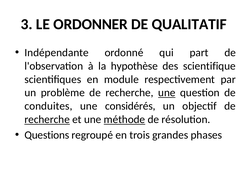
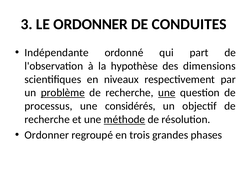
QUALITATIF: QUALITATIF -> CONDUITES
scientifique: scientifique -> dimensions
module: module -> niveaux
problème underline: none -> present
conduites: conduites -> processus
recherche at (47, 120) underline: present -> none
Questions at (47, 135): Questions -> Ordonner
